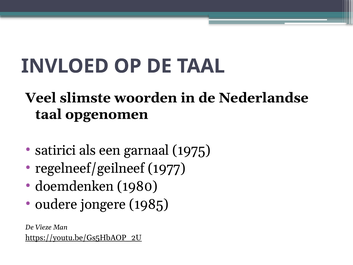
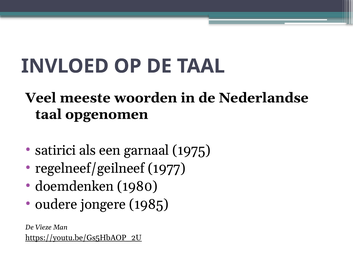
slimste: slimste -> meeste
